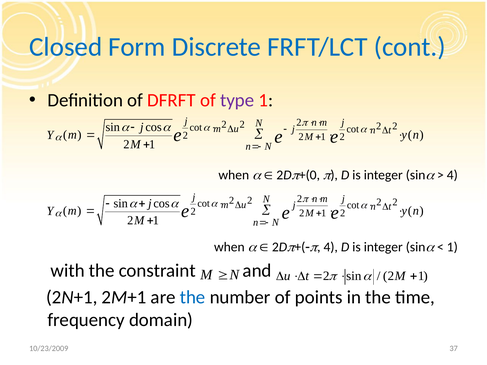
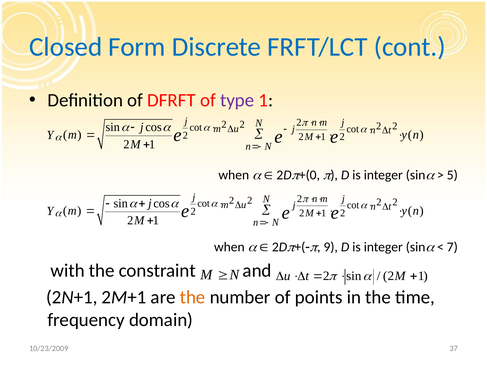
4 at (452, 175): 4 -> 5
2D+( 4: 4 -> 9
1 at (452, 247): 1 -> 7
the at (193, 297) colour: blue -> orange
